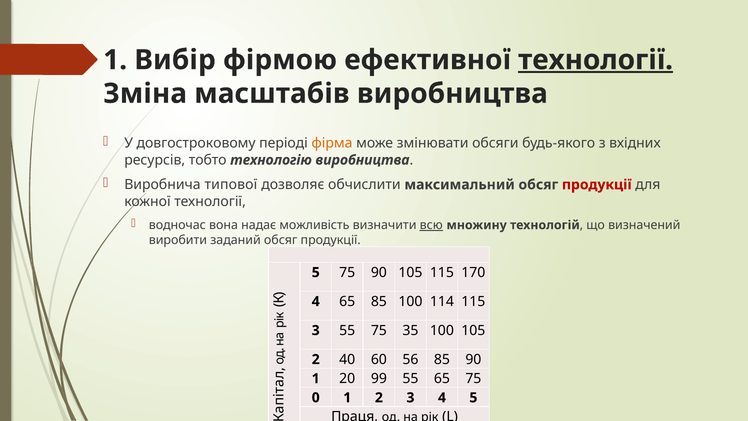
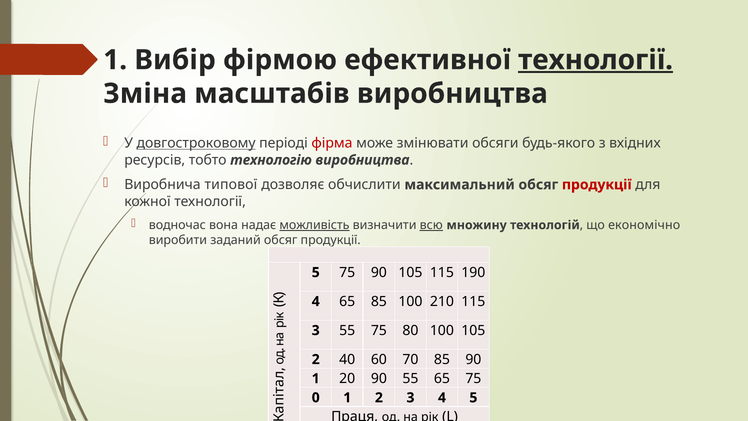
довгостроковому underline: none -> present
фірма colour: orange -> red
можливість underline: none -> present
визначений: визначений -> економічно
170: 170 -> 190
114: 114 -> 210
35: 35 -> 80
56: 56 -> 70
20 99: 99 -> 90
